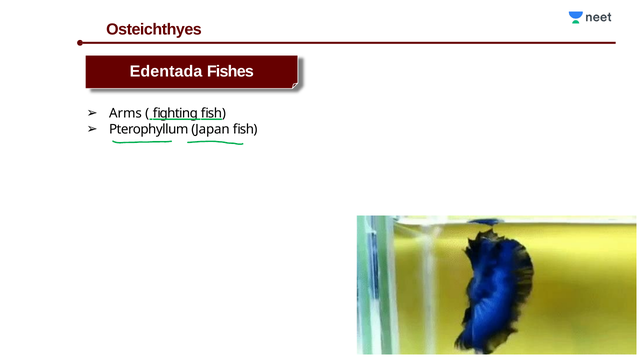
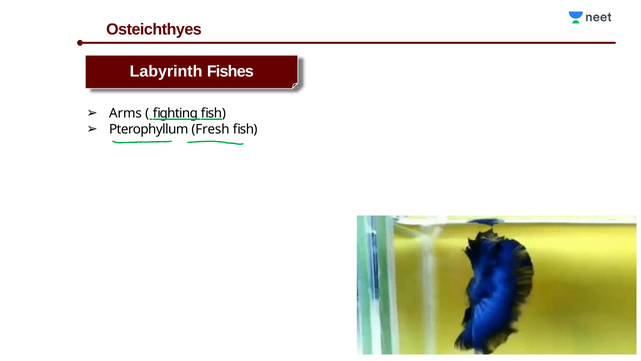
Edentada: Edentada -> Labyrinth
Japan: Japan -> Fresh
